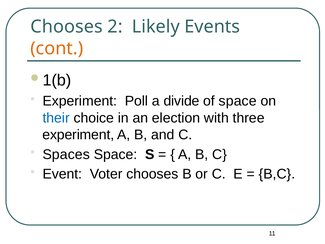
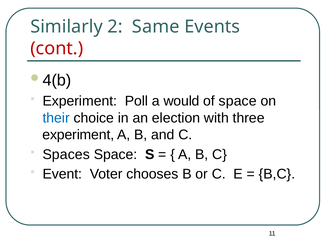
Chooses at (67, 27): Chooses -> Similarly
Likely: Likely -> Same
cont colour: orange -> red
1(b: 1(b -> 4(b
divide: divide -> would
